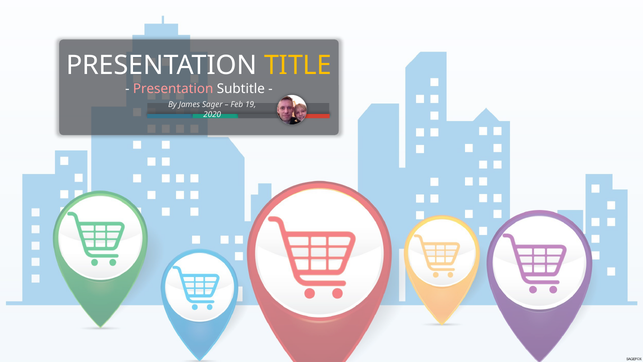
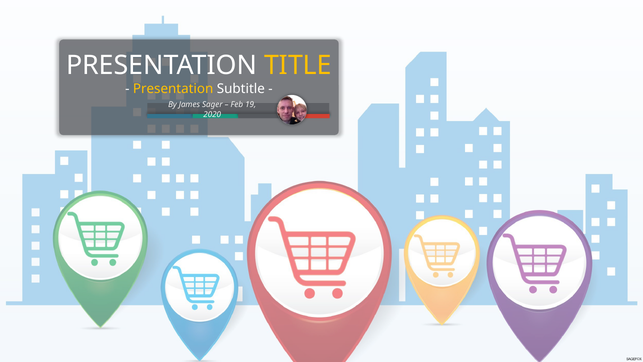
Presentation at (173, 89) colour: pink -> yellow
